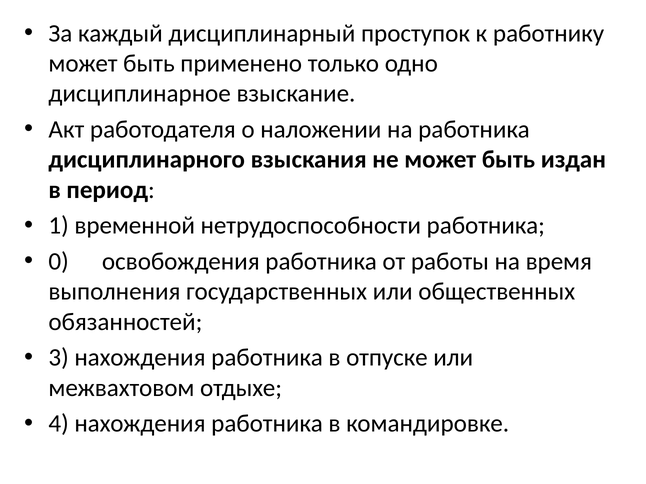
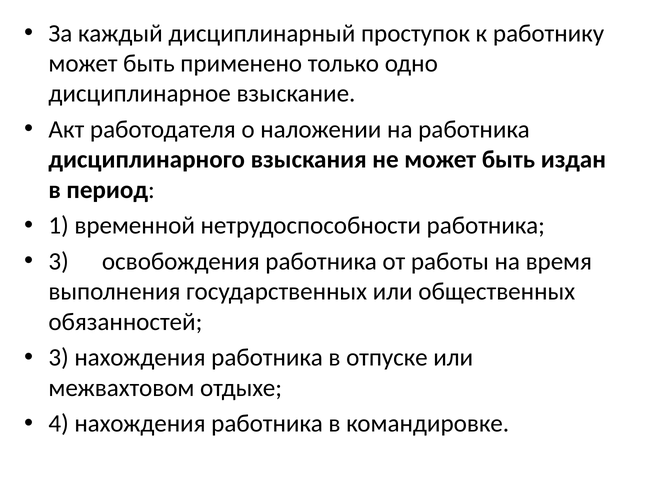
0 at (59, 262): 0 -> 3
